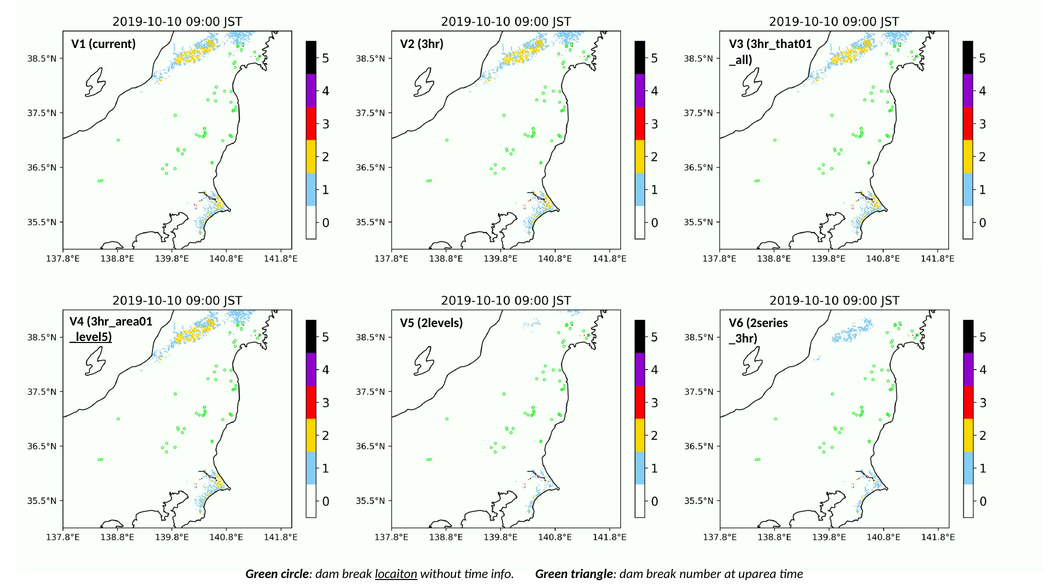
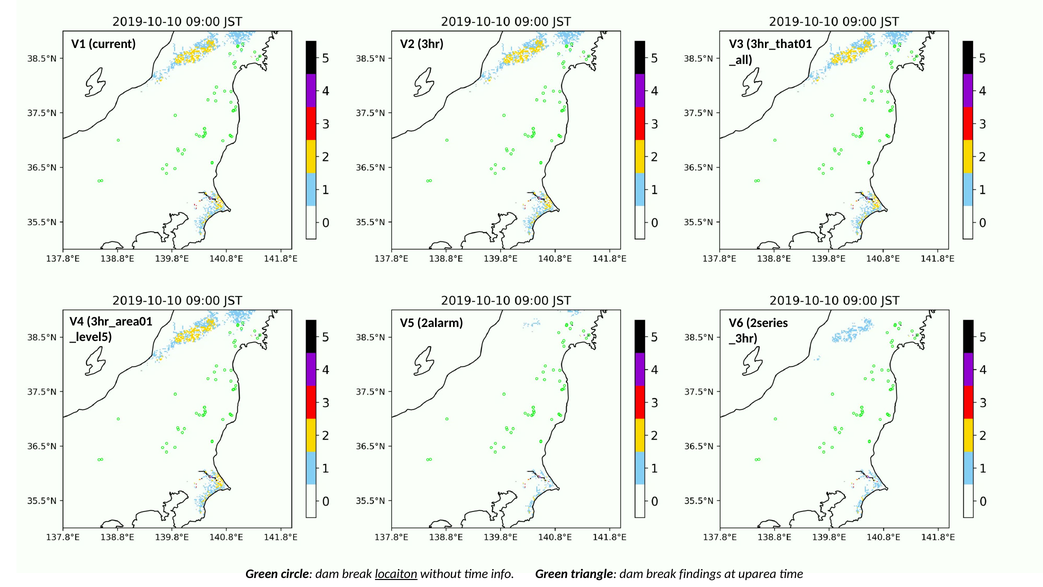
2levels: 2levels -> 2alarm
_level5 underline: present -> none
number: number -> findings
